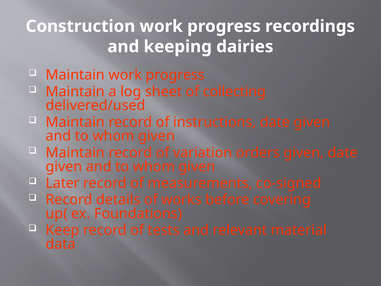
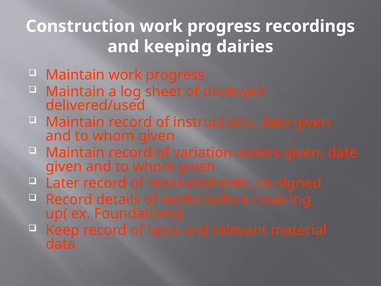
collecting: collecting -> deployed
